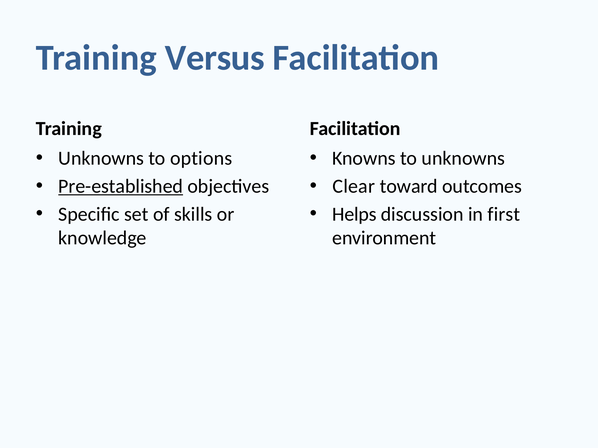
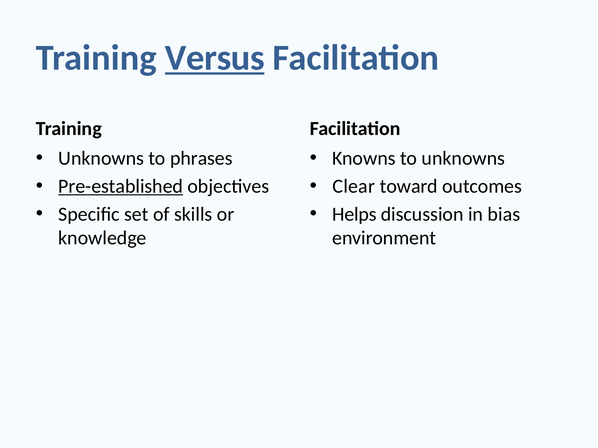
Versus underline: none -> present
options: options -> phrases
first: first -> bias
